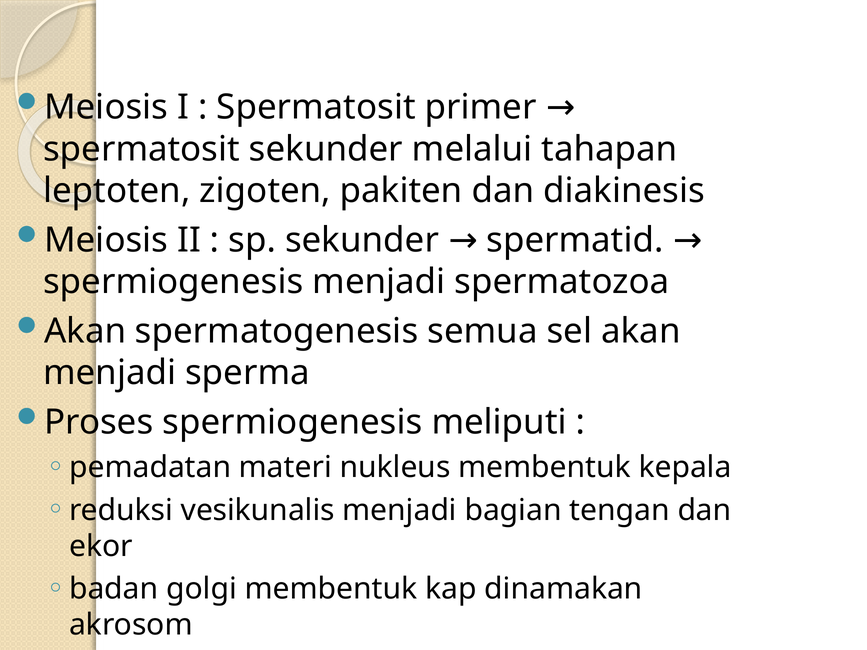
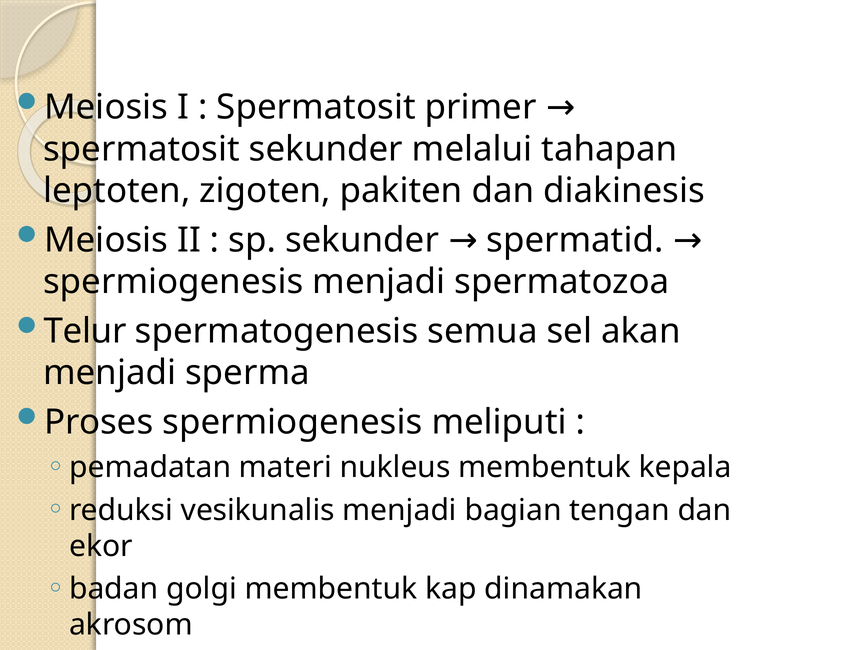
Akan at (85, 331): Akan -> Telur
